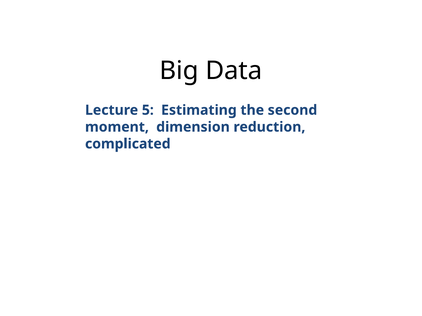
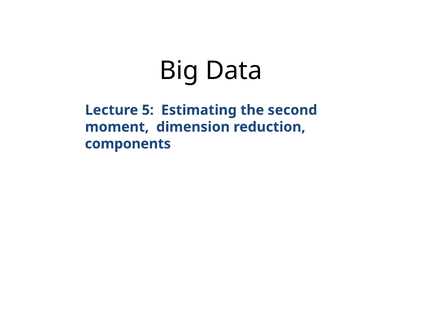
complicated: complicated -> components
